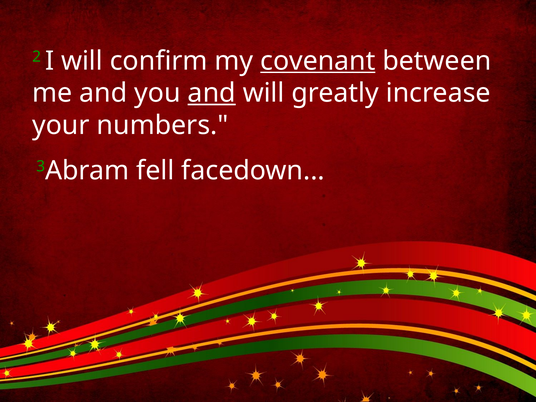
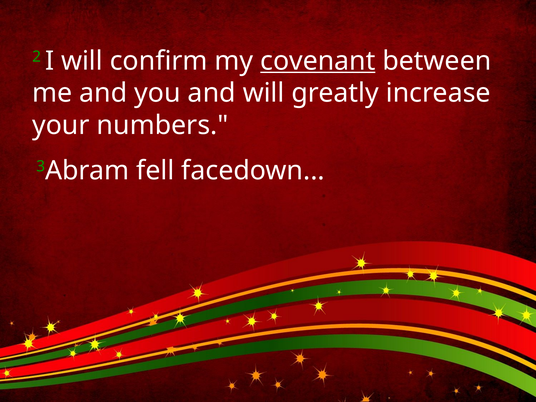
and at (212, 93) underline: present -> none
